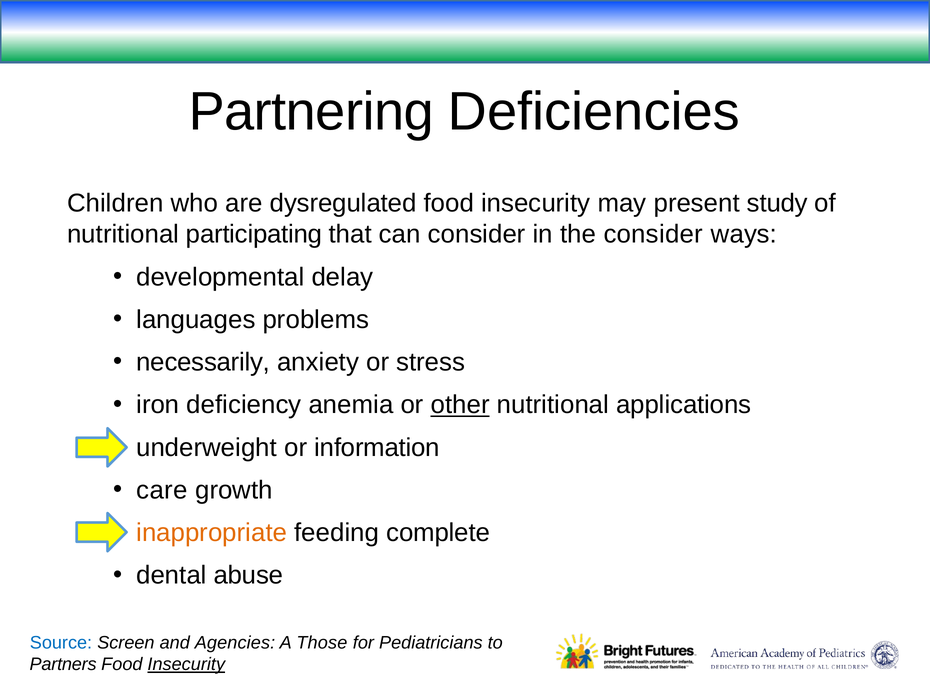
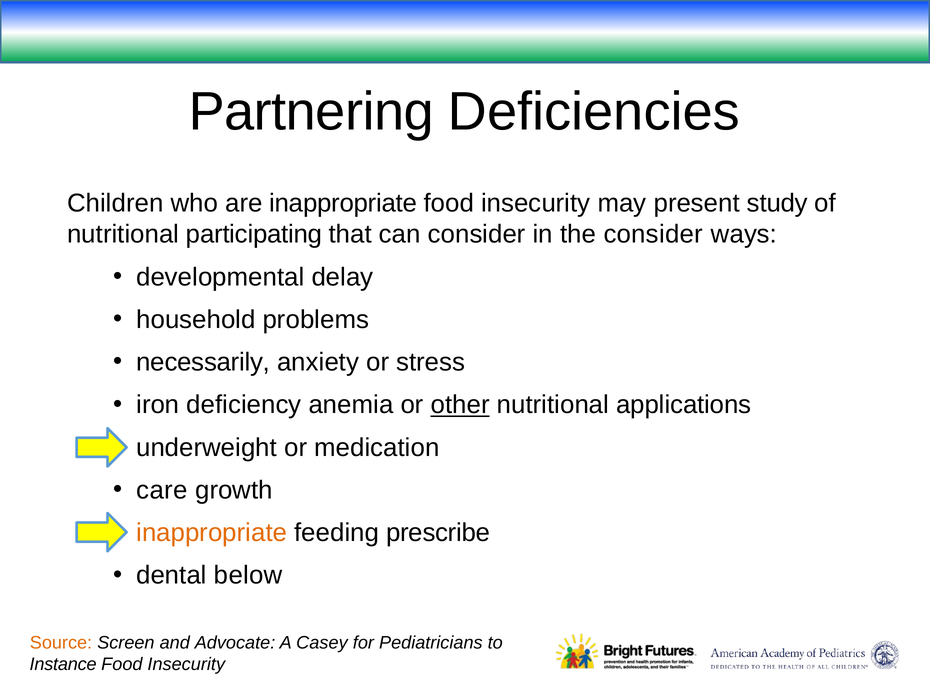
are dysregulated: dysregulated -> inappropriate
languages: languages -> household
information: information -> medication
complete: complete -> prescribe
abuse: abuse -> below
Source colour: blue -> orange
Agencies: Agencies -> Advocate
Those: Those -> Casey
Partners: Partners -> Instance
Insecurity at (186, 665) underline: present -> none
